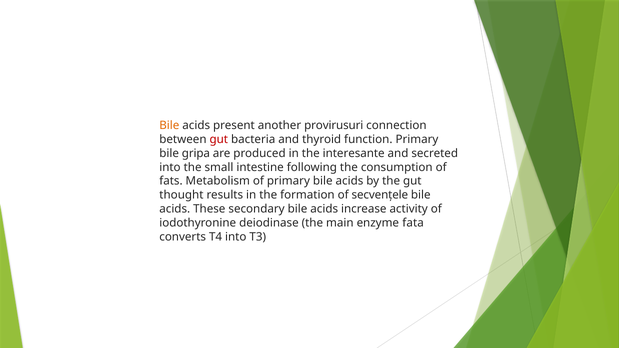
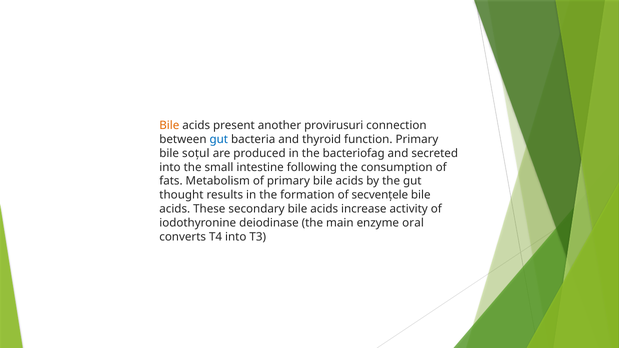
gut at (219, 139) colour: red -> blue
gripa: gripa -> soțul
interesante: interesante -> bacteriofag
fata: fata -> oral
